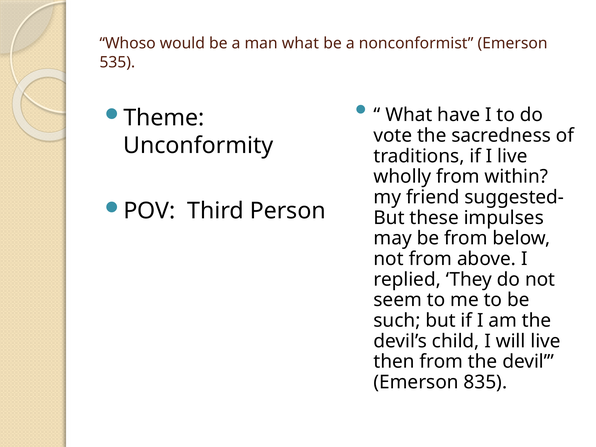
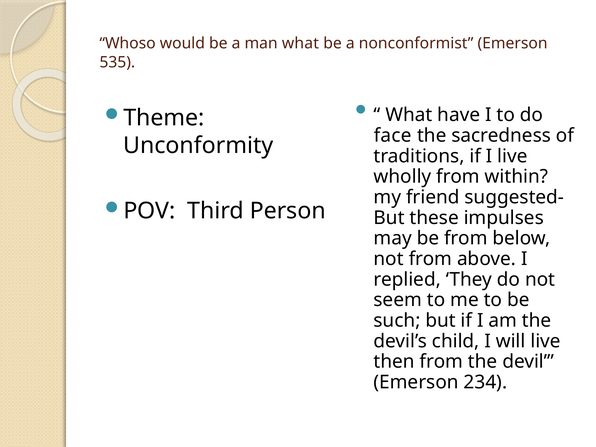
vote: vote -> face
835: 835 -> 234
